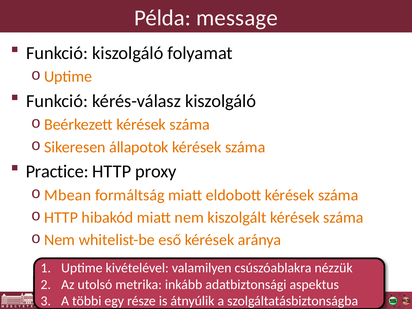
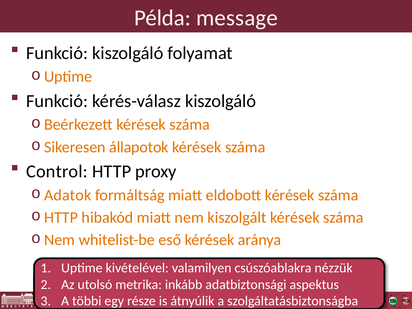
Practice: Practice -> Control
Mbean: Mbean -> Adatok
